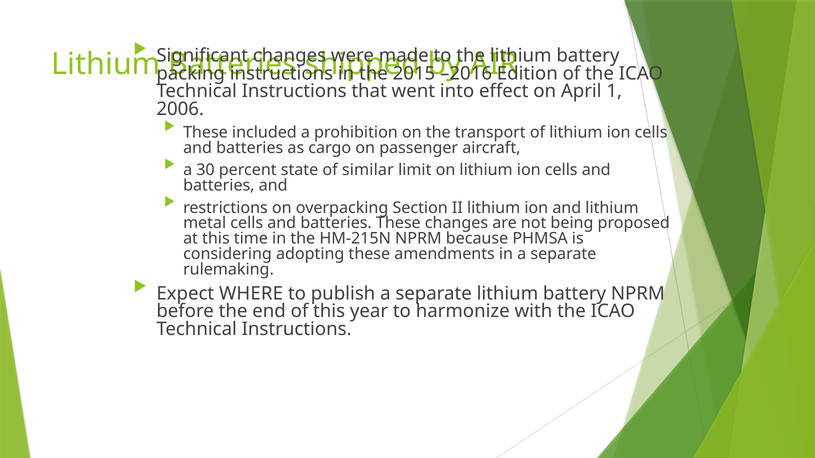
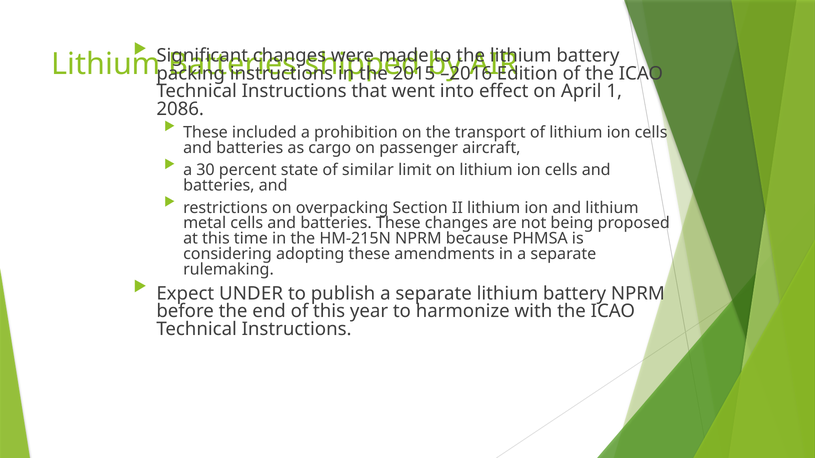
2006: 2006 -> 2086
WHERE: WHERE -> UNDER
